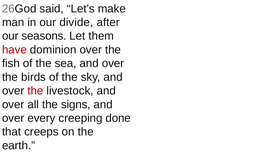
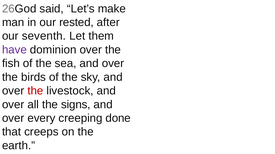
divide: divide -> rested
seasons: seasons -> seventh
have colour: red -> purple
